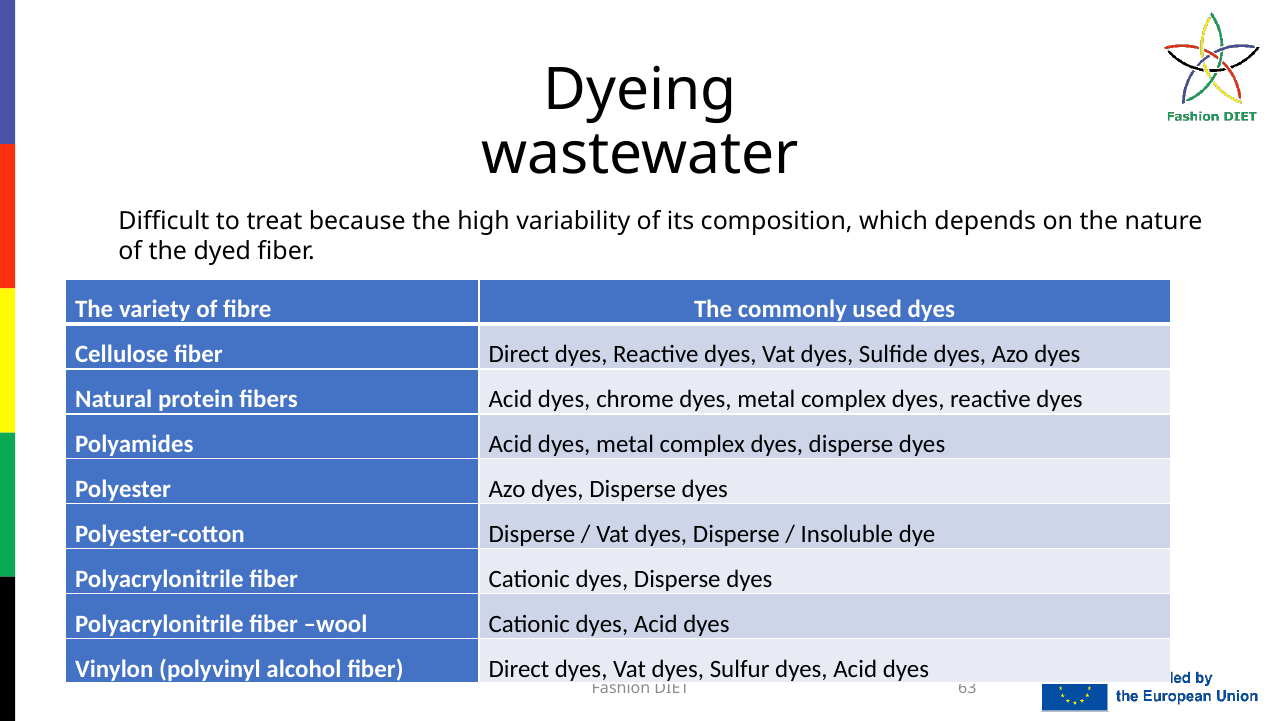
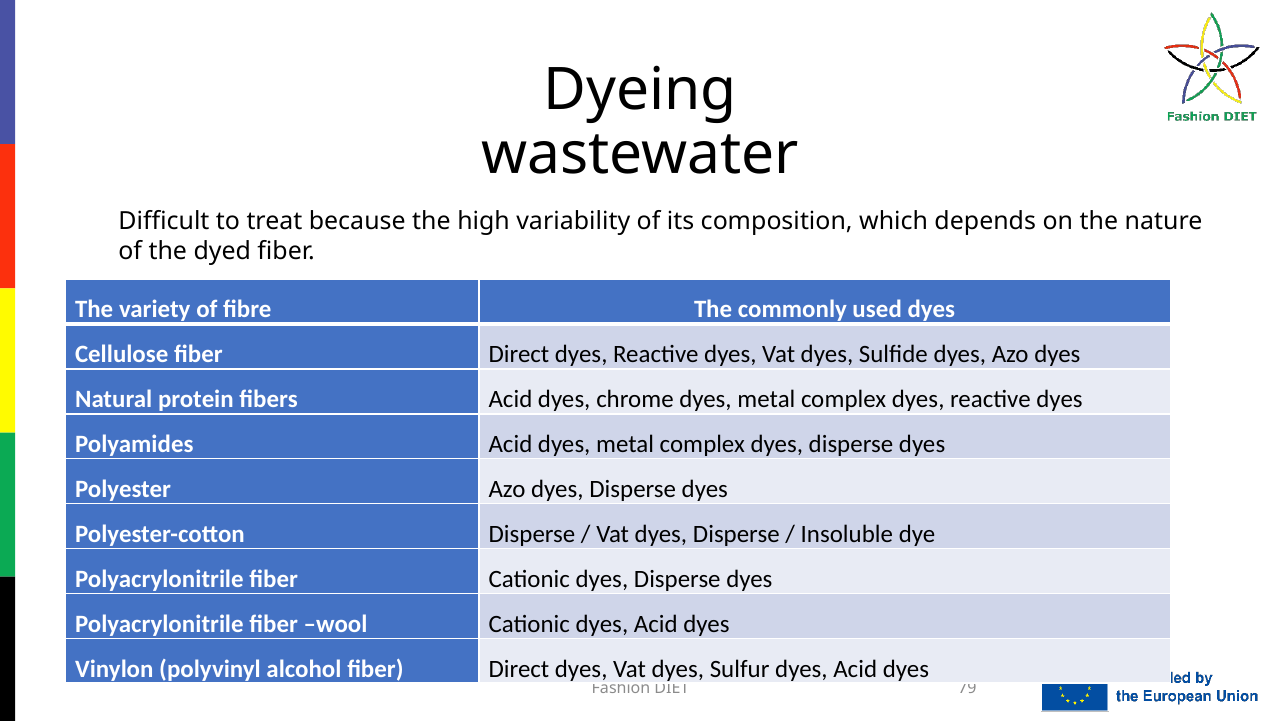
63: 63 -> 79
